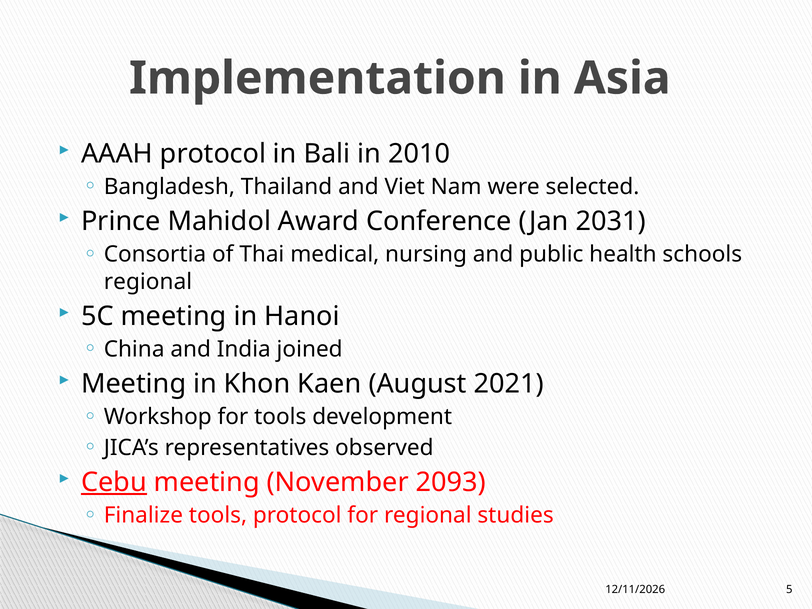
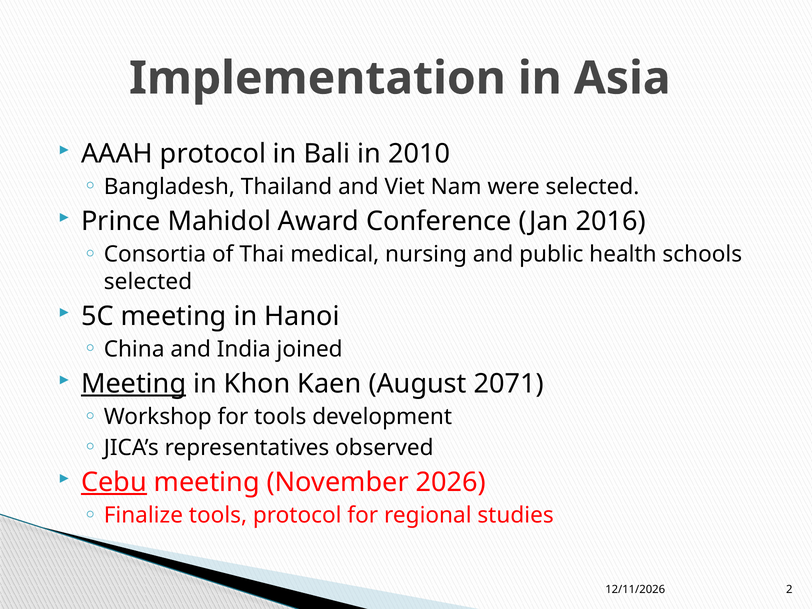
2031: 2031 -> 2016
regional at (148, 282): regional -> selected
Meeting at (134, 384) underline: none -> present
2021: 2021 -> 2071
2093: 2093 -> 2026
5: 5 -> 2
